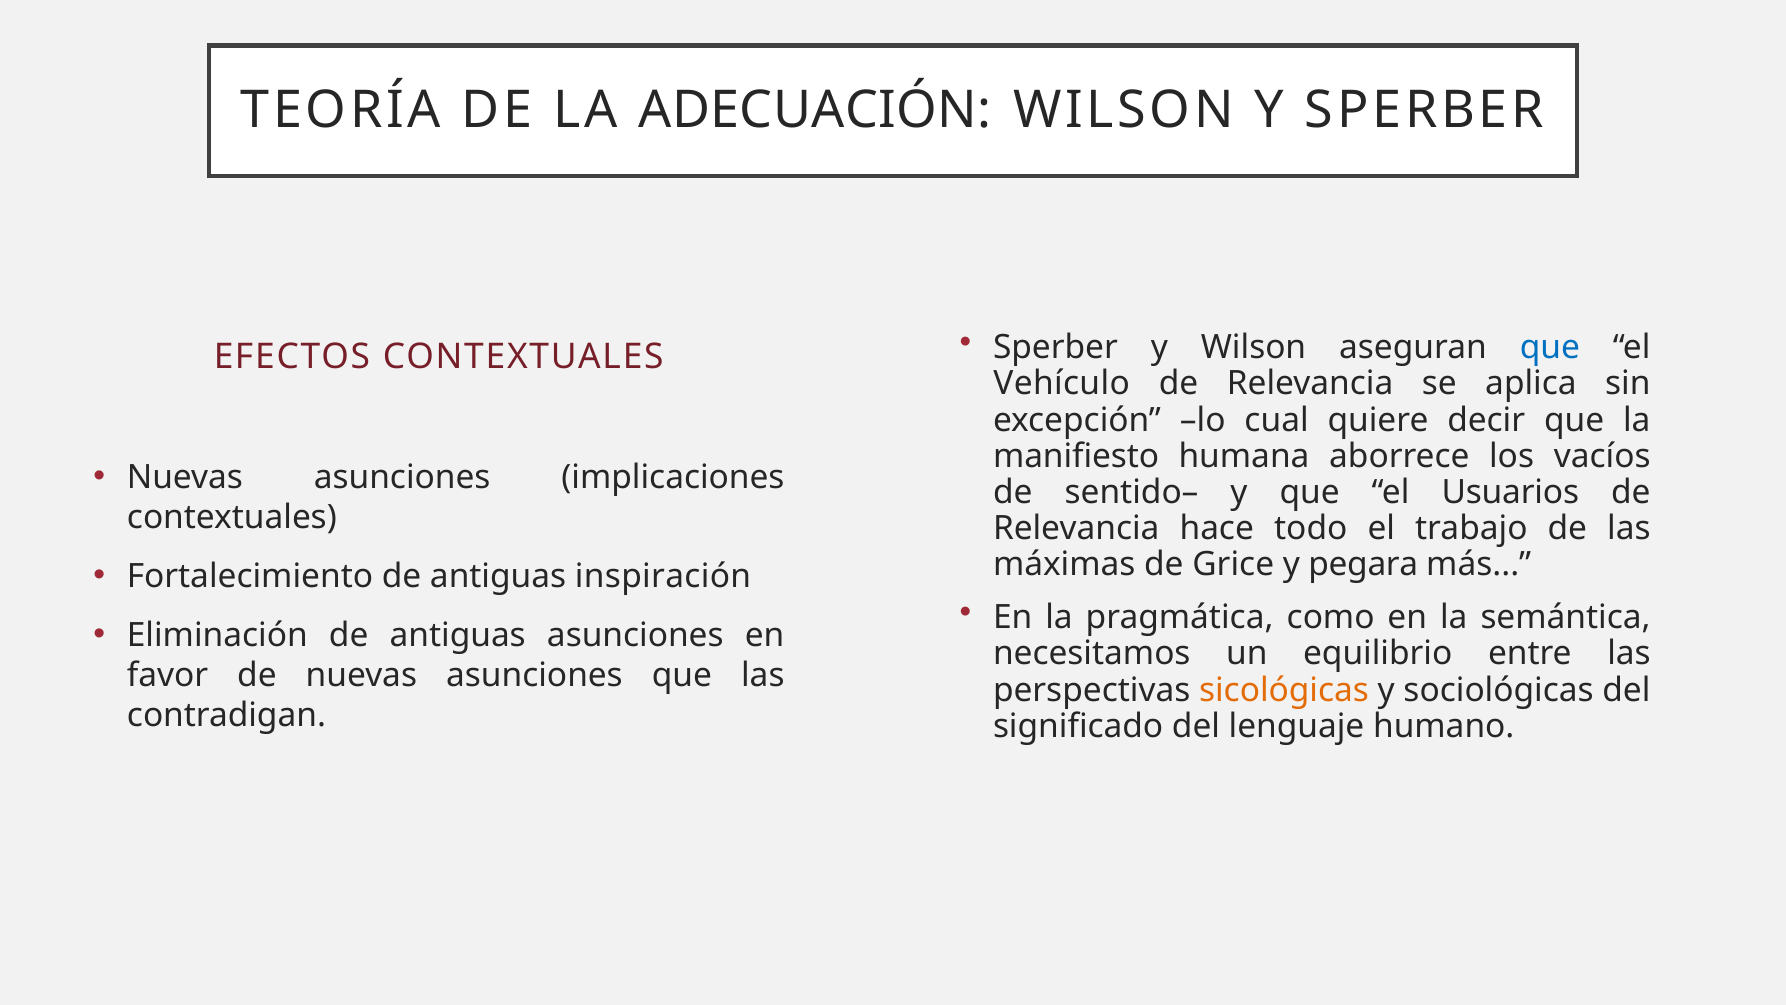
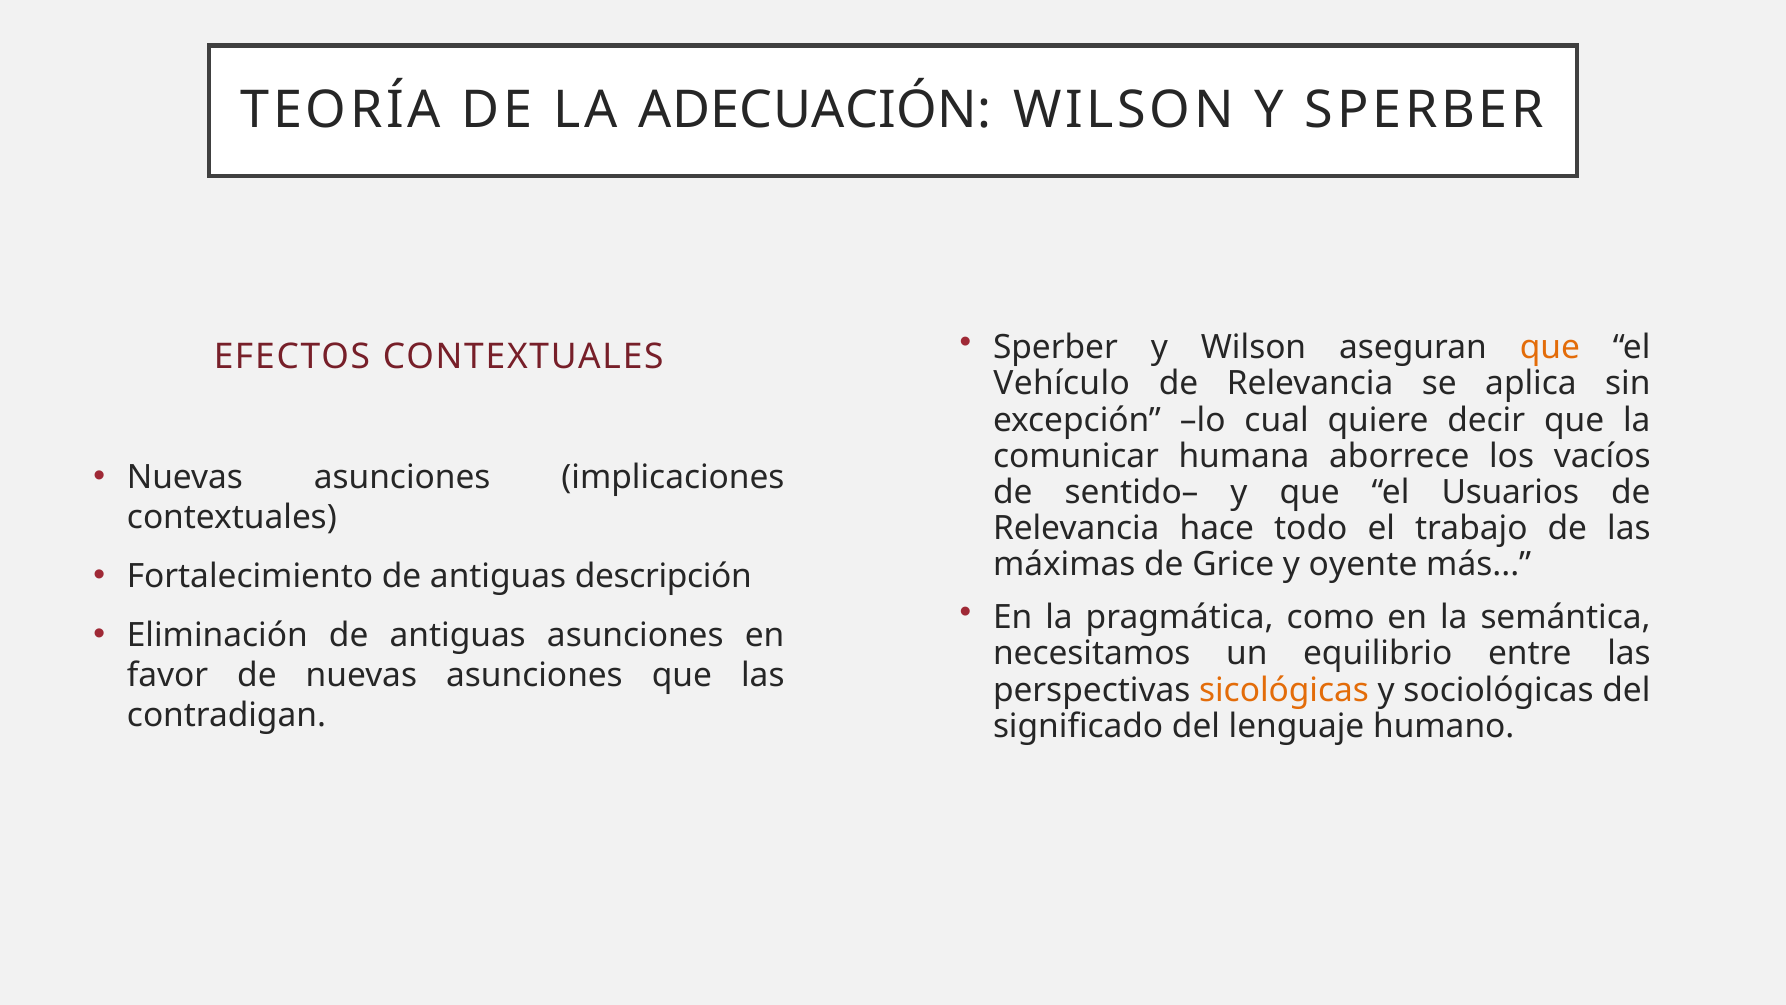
que at (1550, 348) colour: blue -> orange
manifiesto: manifiesto -> comunicar
pegara: pegara -> oyente
inspiración: inspiración -> descripción
